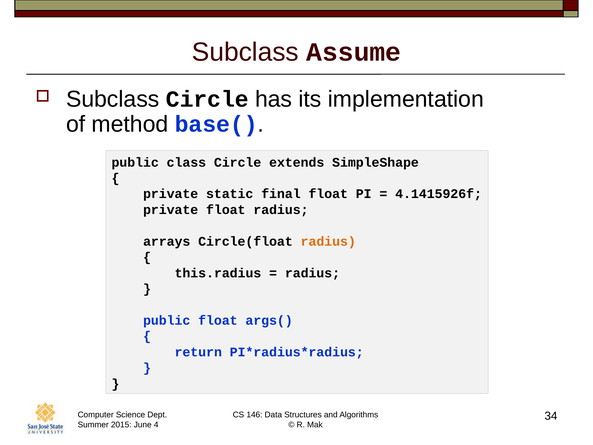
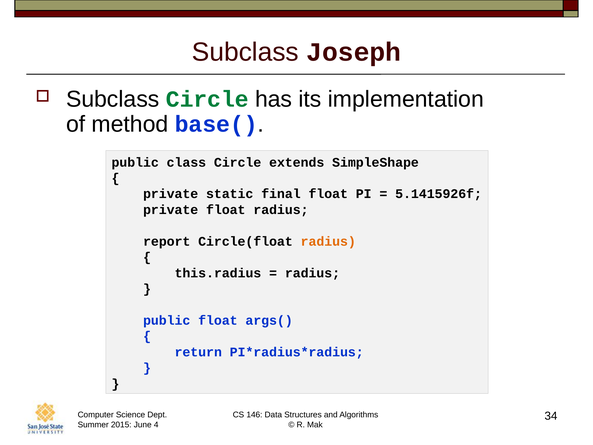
Assume: Assume -> Joseph
Circle at (207, 99) colour: black -> green
4.1415926f: 4.1415926f -> 5.1415926f
arrays: arrays -> report
